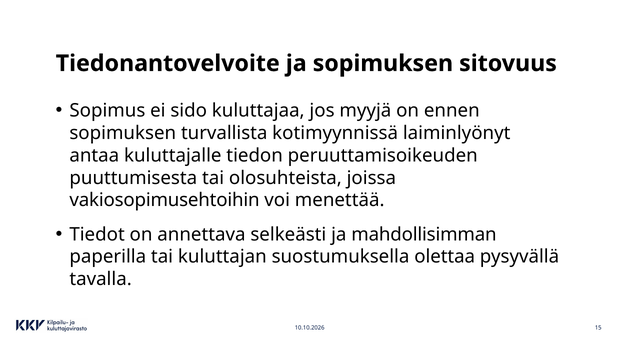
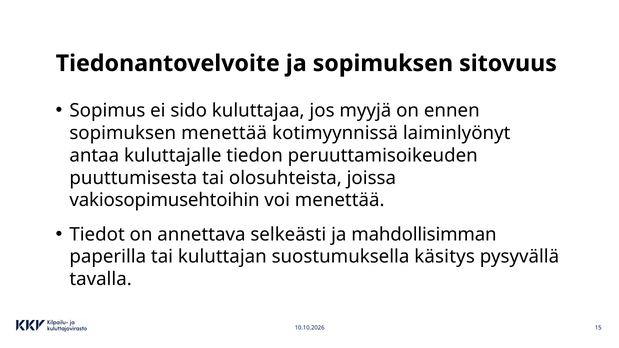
sopimuksen turvallista: turvallista -> menettää
olettaa: olettaa -> käsitys
